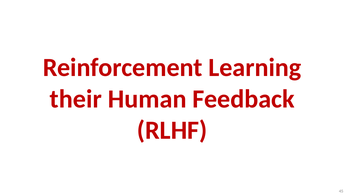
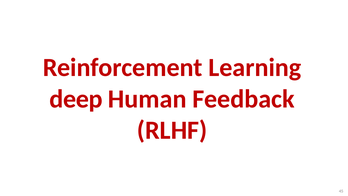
their: their -> deep
